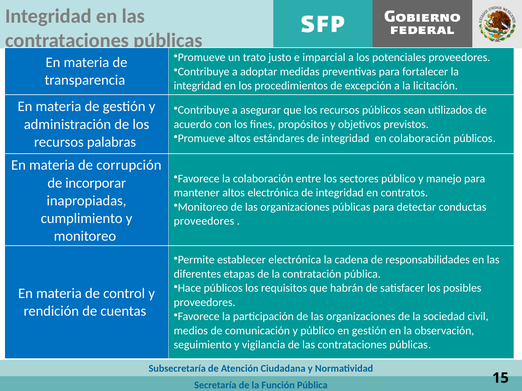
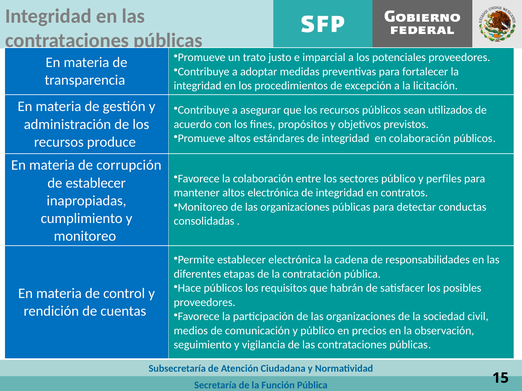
palabras: palabras -> produce
manejo: manejo -> perfiles
de incorporar: incorporar -> establecer
proveedores at (204, 221): proveedores -> consolidadas
en gestión: gestión -> precios
